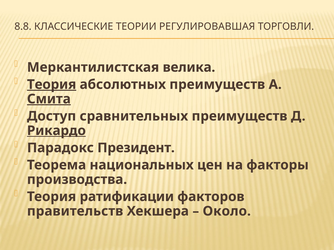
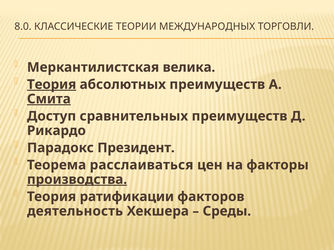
8.8: 8.8 -> 8.0
РЕГУЛИРОВАВШАЯ: РЕГУЛИРОВАВШАЯ -> МЕЖДУНАРОДНЫХ
Рикардо underline: present -> none
национальных: национальных -> расслаиваться
производства underline: none -> present
правительств: правительств -> деятельность
Около: Около -> Среды
